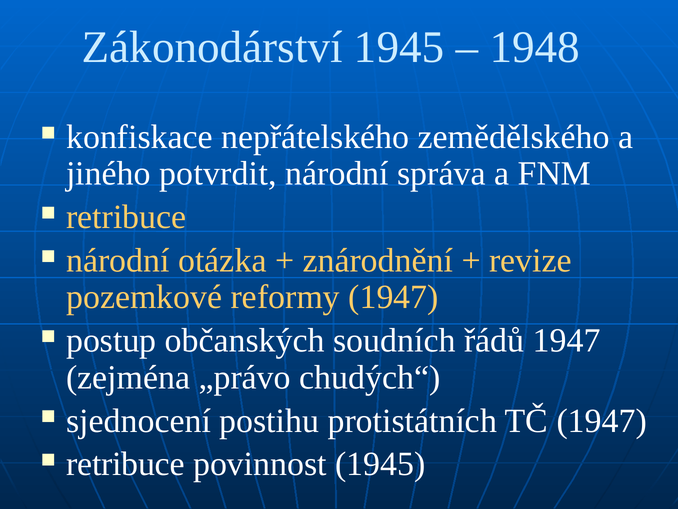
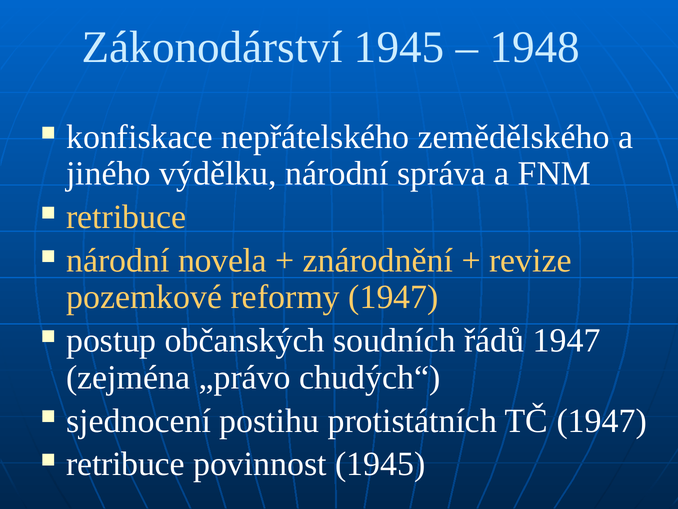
potvrdit: potvrdit -> výdělku
otázka: otázka -> novela
